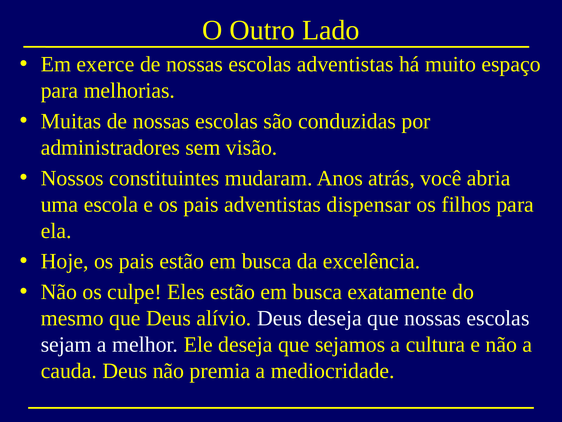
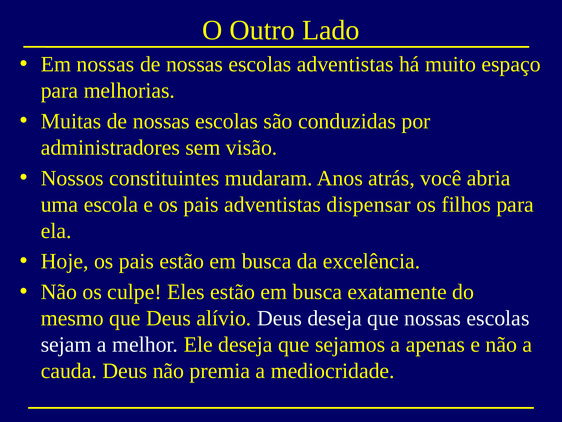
Em exerce: exerce -> nossas
cultura: cultura -> apenas
